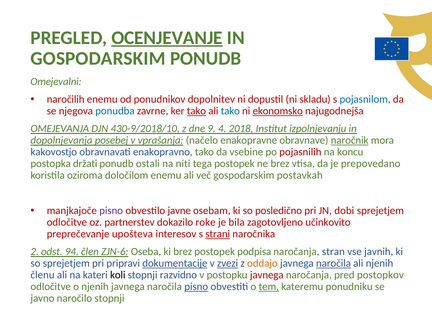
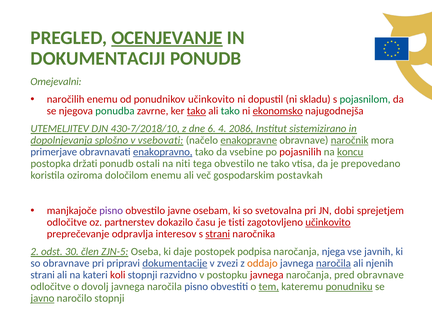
GOSPODARSKIM at (98, 59): GOSPODARSKIM -> DOKUMENTACIJI
ponudnikov dopolnitev: dopolnitev -> učinkovito
pojasnilom colour: blue -> green
ponudba colour: blue -> green
tako at (230, 111) colour: blue -> green
OMEJEVANJA: OMEJEVANJA -> UTEMELJITEV
430-9/2018/10: 430-9/2018/10 -> 430-7/2018/10
9: 9 -> 6
2018: 2018 -> 2086
izpolnjevanju: izpolnjevanju -> sistemizirano
posebej: posebej -> splošno
vprašanja: vprašanja -> vsebovati
enakopravne underline: none -> present
kakovostjo: kakovostjo -> primerjave
enakopravno underline: none -> present
koncu underline: none -> present
tega postopek: postopek -> obvestilo
ne brez: brez -> tako
posledično: posledično -> svetovalna
roke: roke -> času
bila: bila -> tisti
učinkovito at (328, 222) underline: none -> present
upošteva: upošteva -> odpravlja
94: 94 -> 30
ZJN-6: ZJN-6 -> ZJN-5
ki brez: brez -> daje
stran: stran -> njega
so sprejetjem: sprejetjem -> obravnave
zvezi underline: present -> none
členu at (43, 275): členu -> strani
koli colour: black -> red
pred postopkov: postopkov -> obravnave
o njenih: njenih -> dovolj
pisno at (196, 287) underline: present -> none
ponudniku underline: none -> present
javno underline: none -> present
